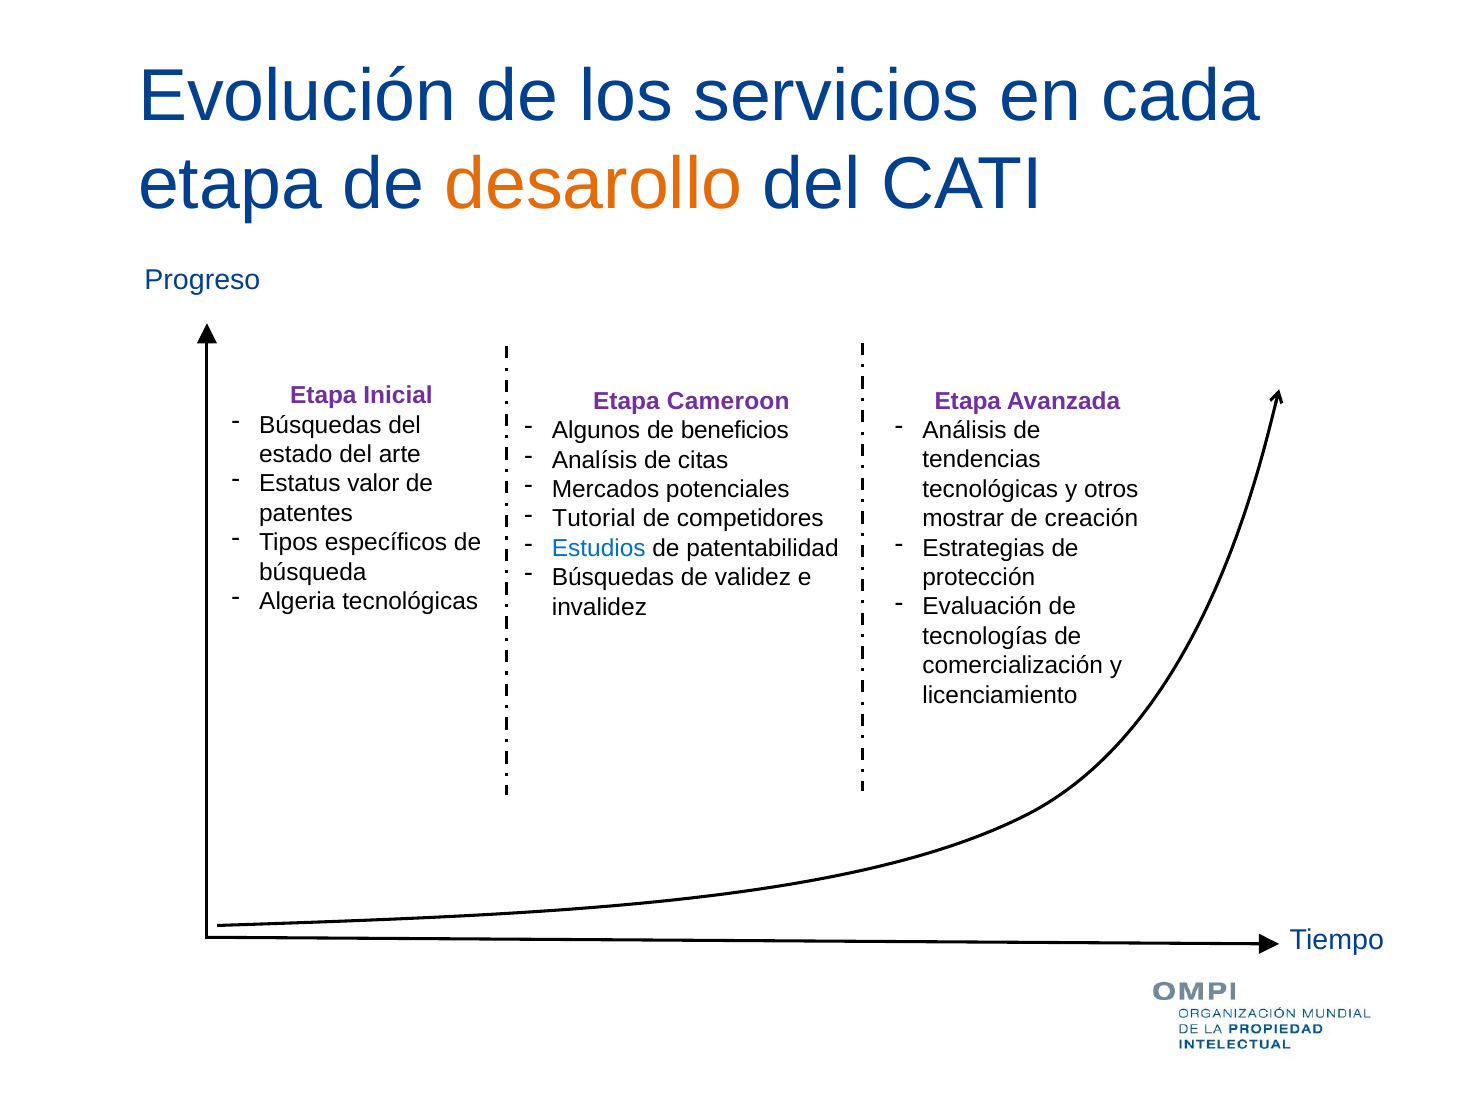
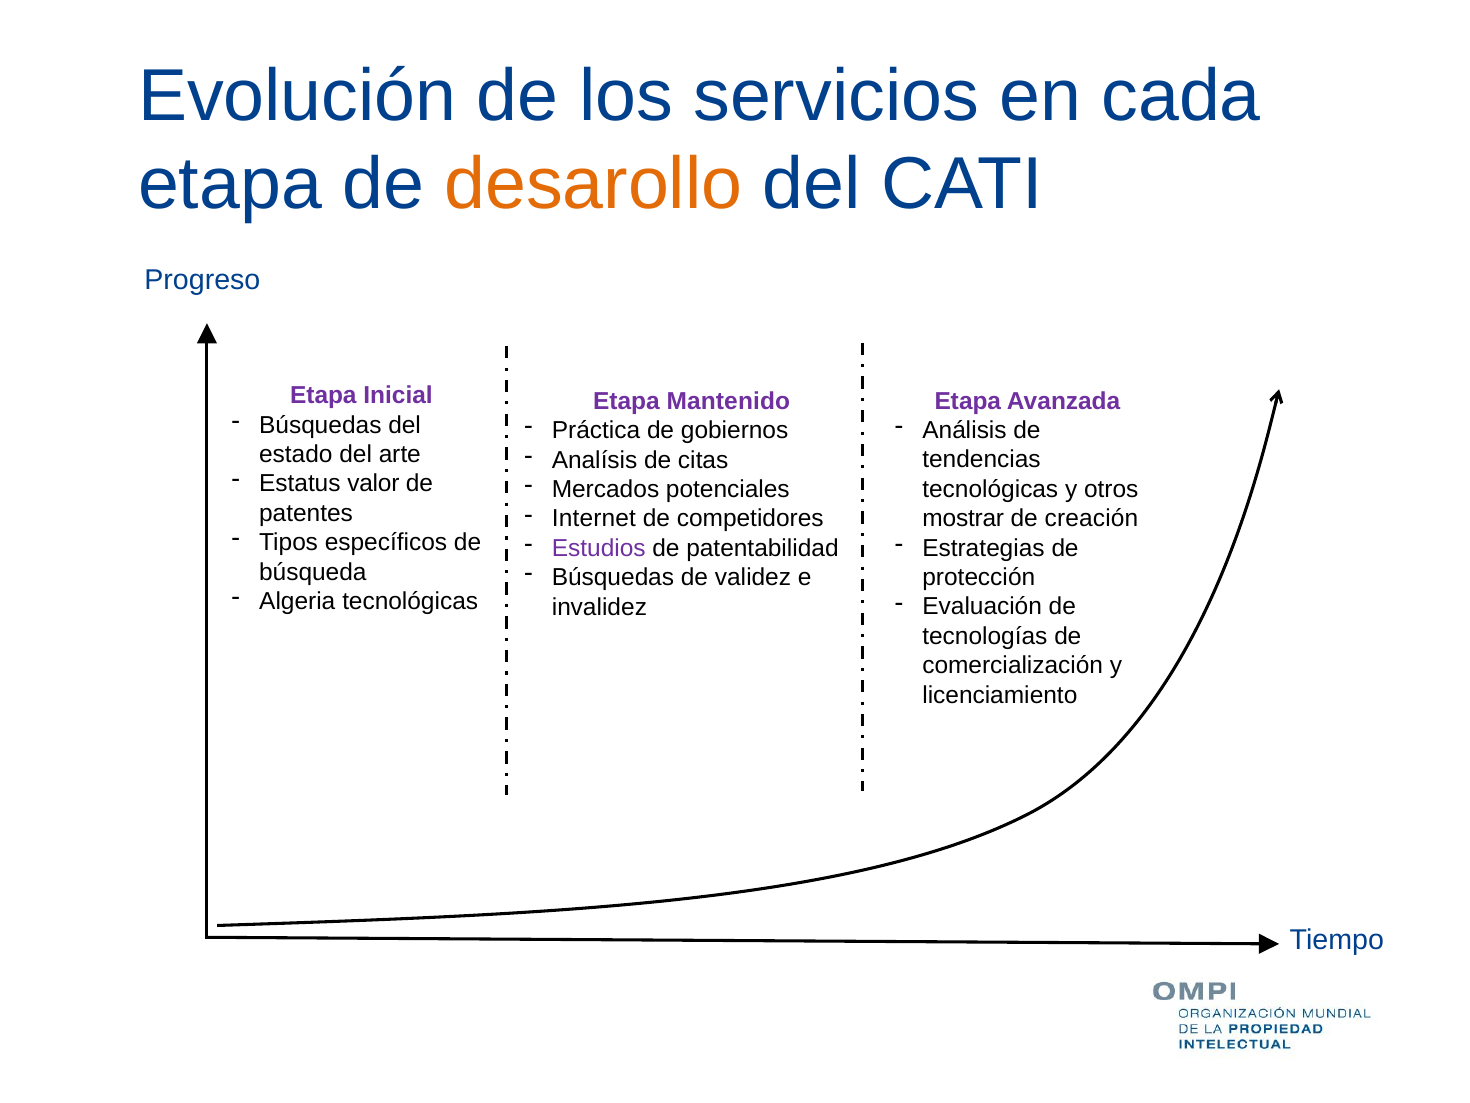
Cameroon: Cameroon -> Mantenido
Algunos: Algunos -> Práctica
beneficios: beneficios -> gobiernos
Tutorial: Tutorial -> Internet
Estudios colour: blue -> purple
